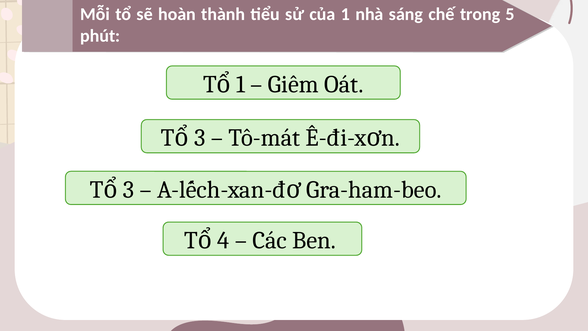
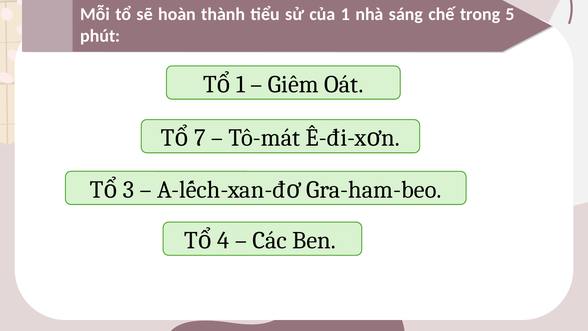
3 at (200, 138): 3 -> 7
